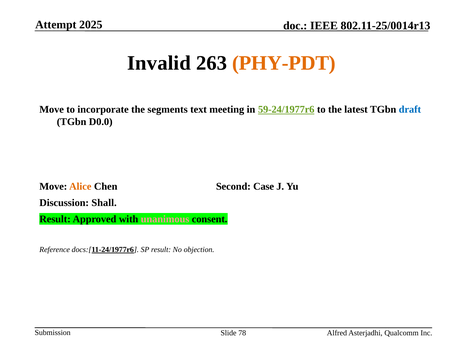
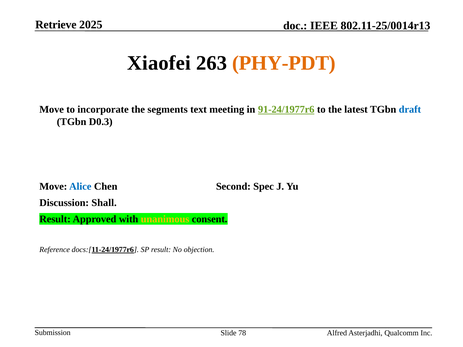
Attempt: Attempt -> Retrieve
Invalid: Invalid -> Xiaofei
59-24/1977r6: 59-24/1977r6 -> 91-24/1977r6
D0.0: D0.0 -> D0.3
Alice colour: orange -> blue
Case: Case -> Spec
unanimous colour: pink -> yellow
